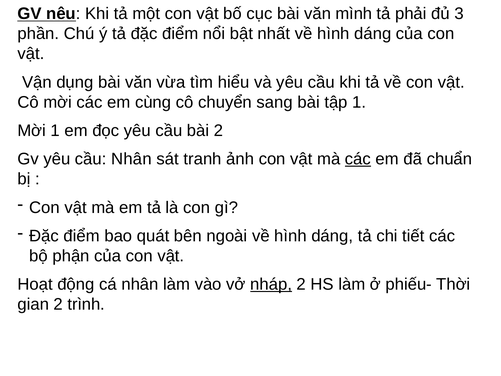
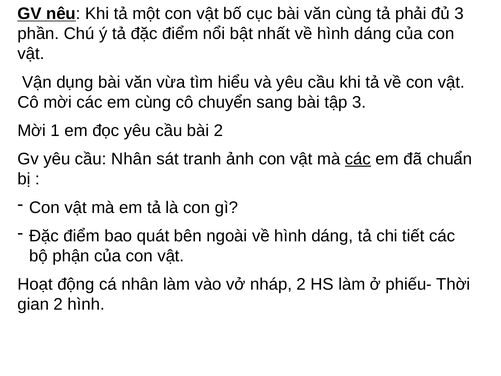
văn mình: mình -> cùng
tập 1: 1 -> 3
nháp underline: present -> none
2 trình: trình -> hình
